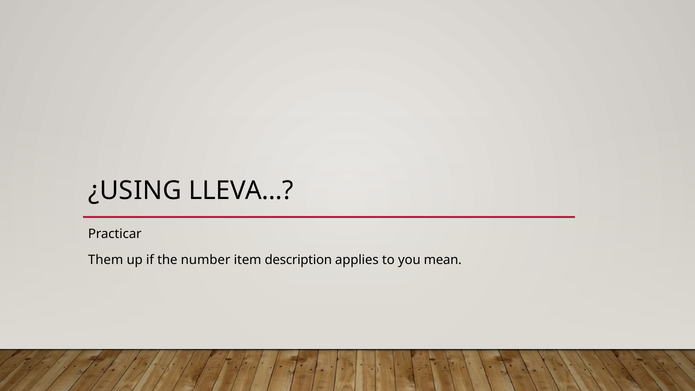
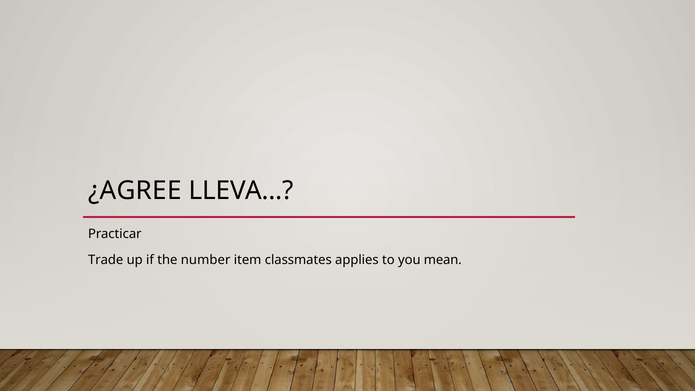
¿USING: ¿USING -> ¿AGREE
Them: Them -> Trade
description: description -> classmates
